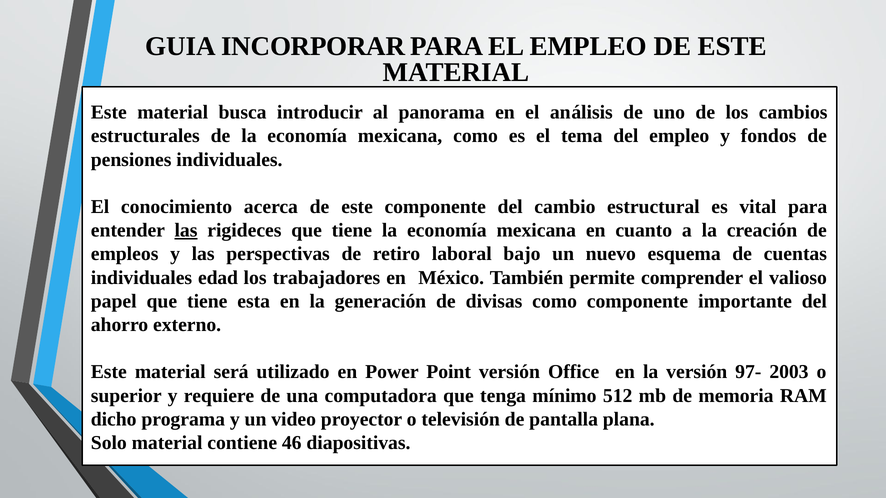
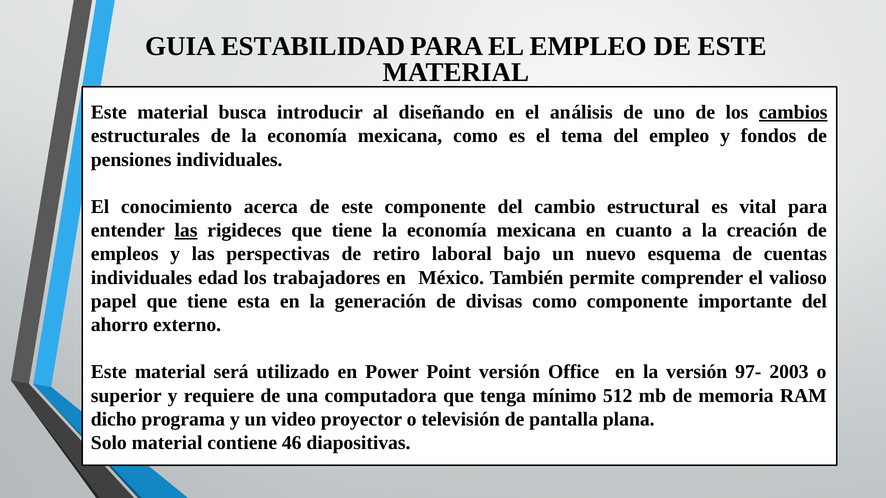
INCORPORAR: INCORPORAR -> ESTABILIDAD
panorama: panorama -> diseñando
cambios underline: none -> present
